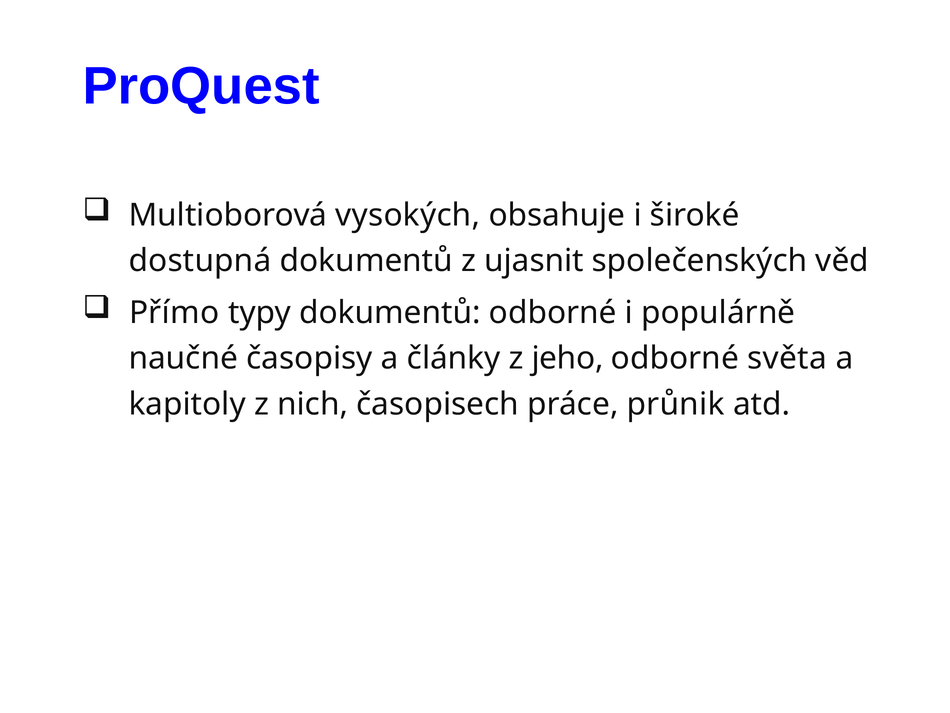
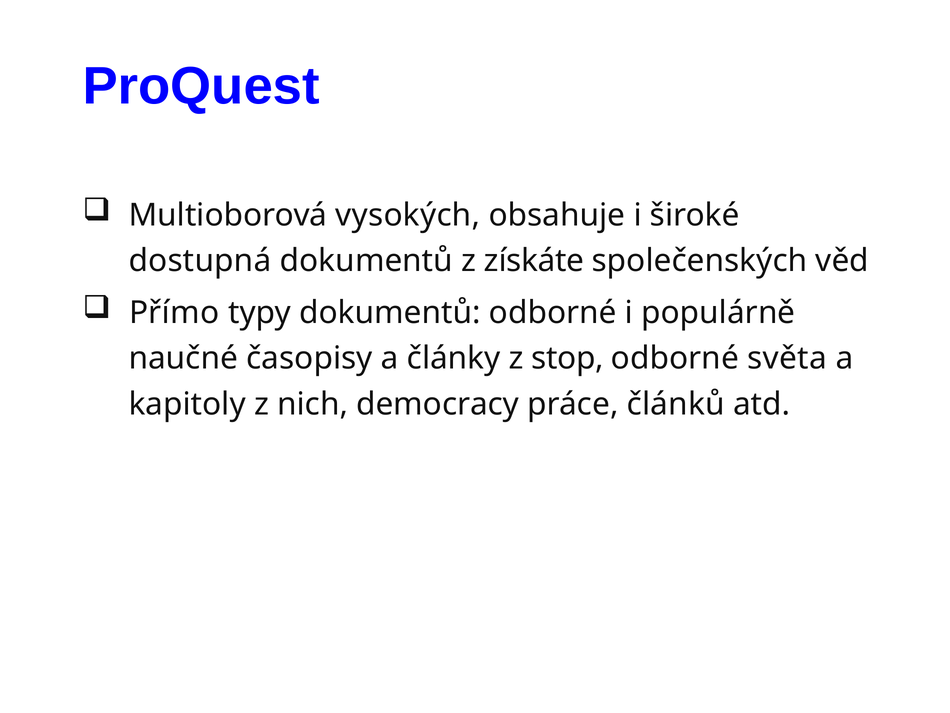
ujasnit: ujasnit -> získáte
jeho: jeho -> stop
časopisech: časopisech -> democracy
průnik: průnik -> článků
